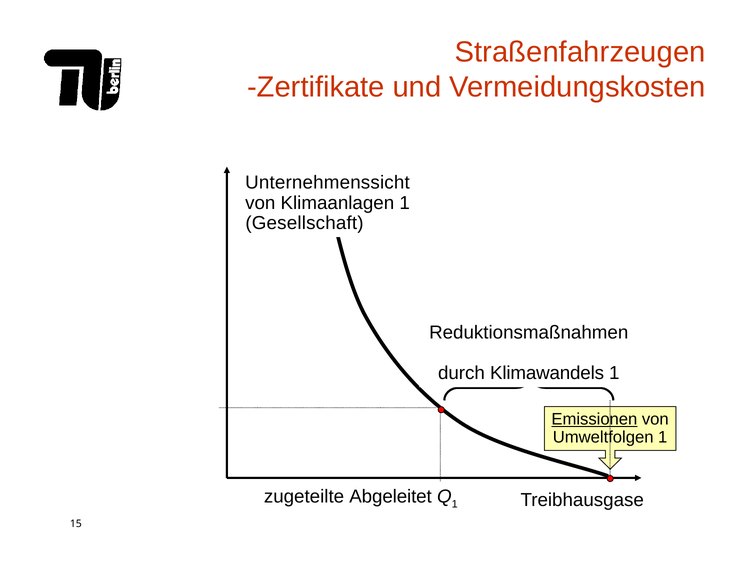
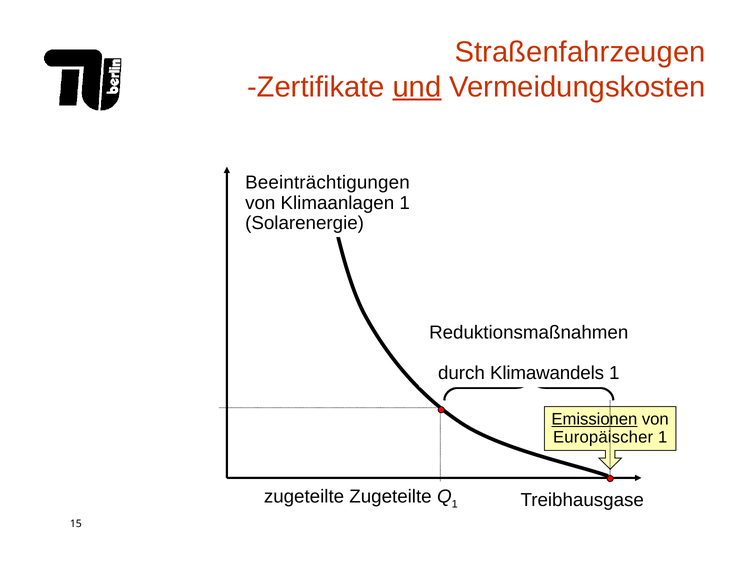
und underline: none -> present
Unternehmenssicht: Unternehmenssicht -> Beeinträchtigungen
Gesellschaft: Gesellschaft -> Solarenergie
Umweltfolgen: Umweltfolgen -> Europäischer
zugeteilte Abgeleitet: Abgeleitet -> Zugeteilte
